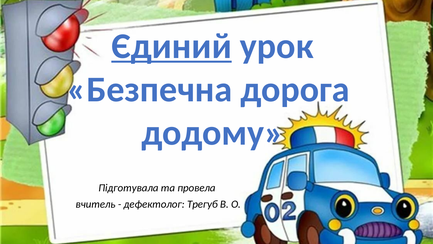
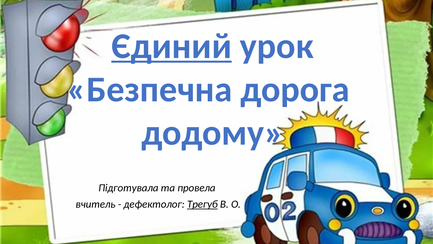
Трегуб underline: none -> present
